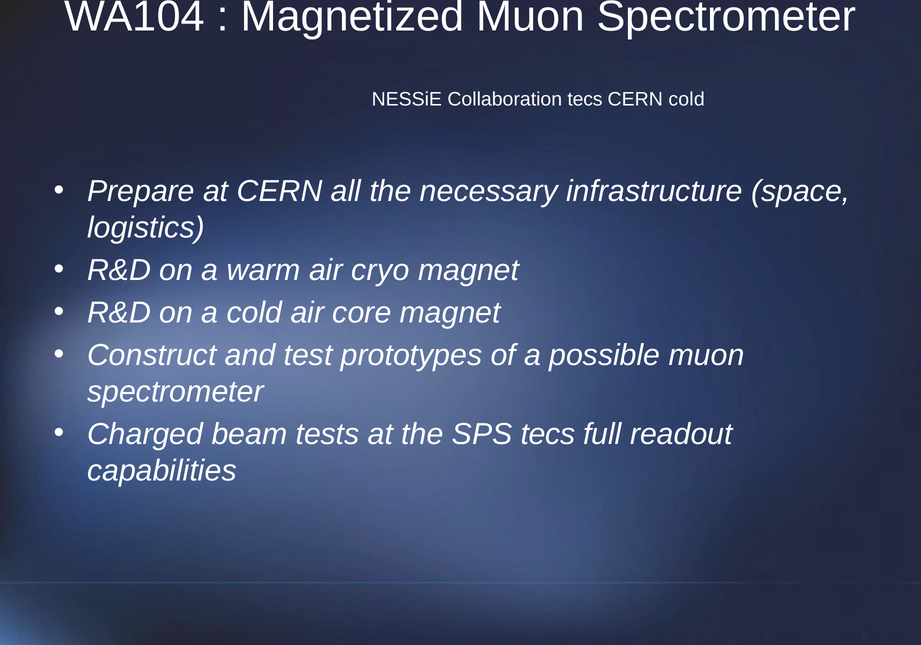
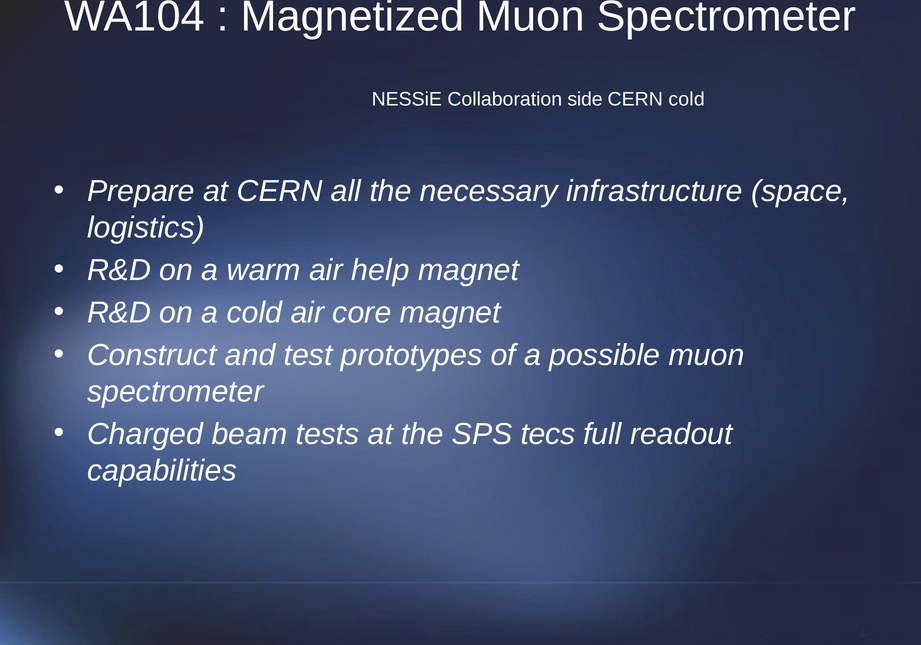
Collaboration tecs: tecs -> side
cryo: cryo -> help
